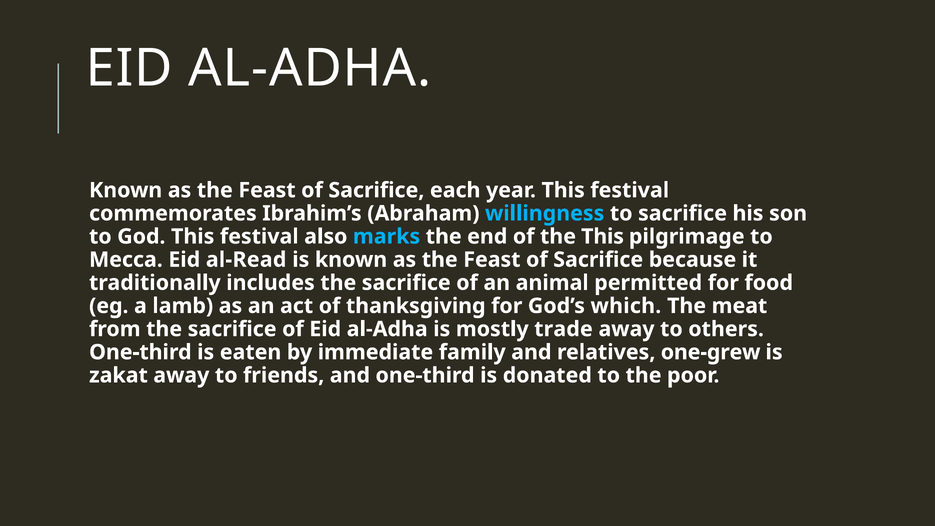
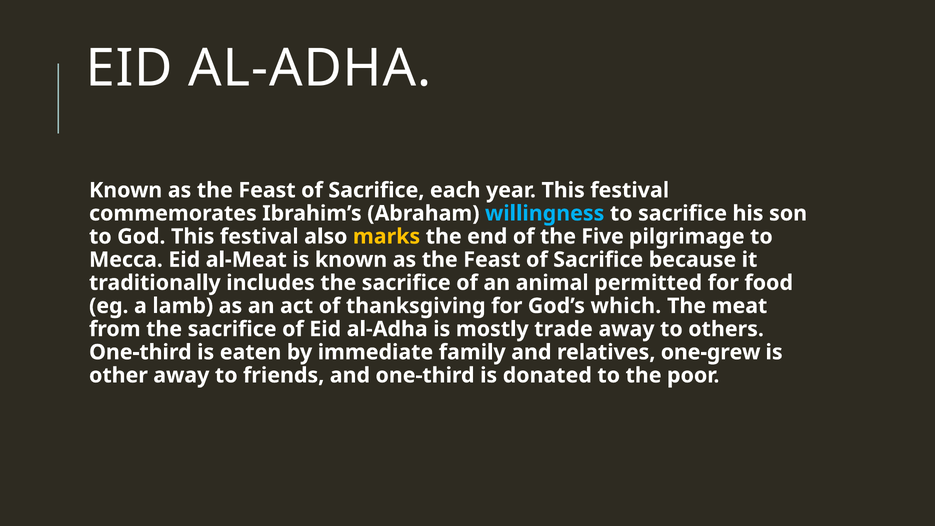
marks colour: light blue -> yellow
the This: This -> Five
al-Read: al-Read -> al-Meat
zakat: zakat -> other
